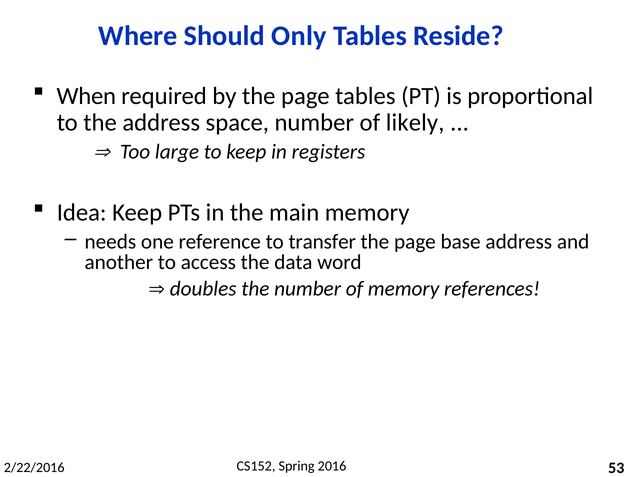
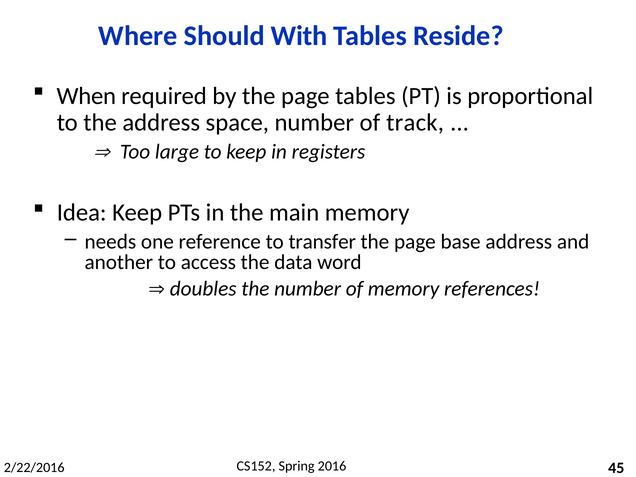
Only: Only -> With
likely: likely -> track
53: 53 -> 45
